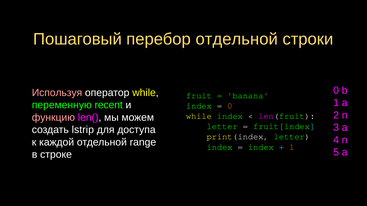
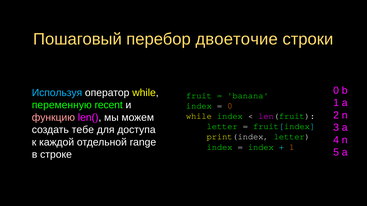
перебор отдельной: отдельной -> двоеточие
Используя colour: pink -> light blue
lstrip: lstrip -> тебе
